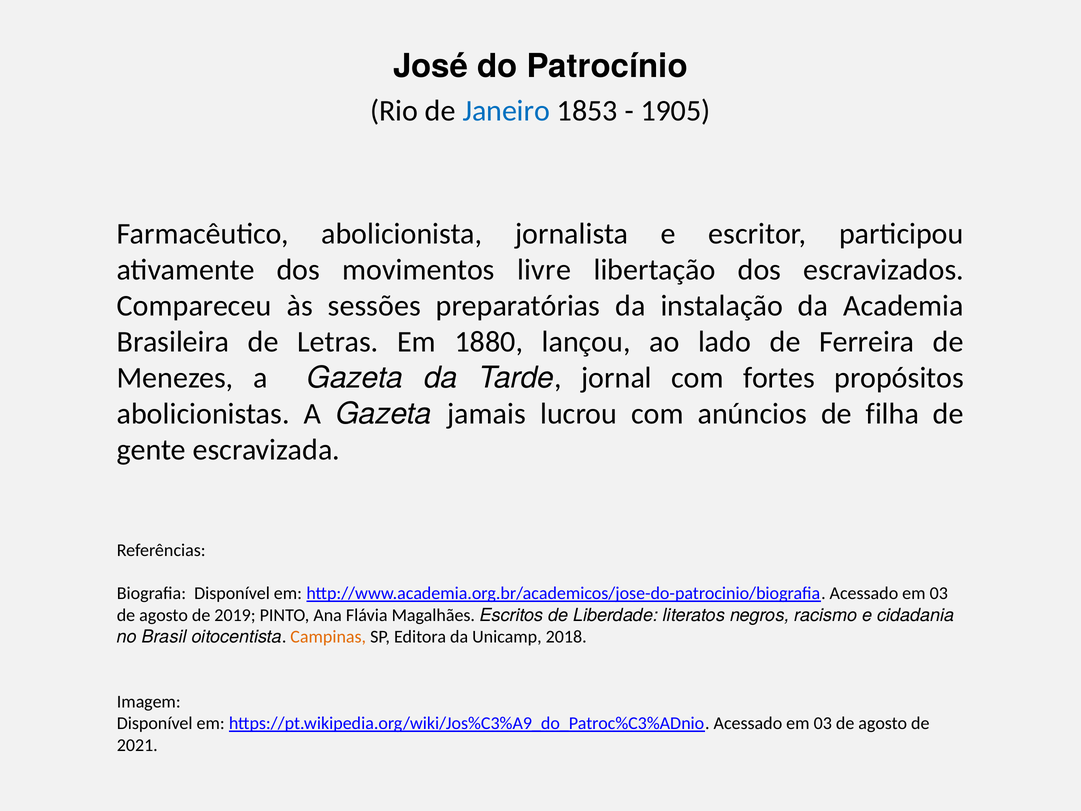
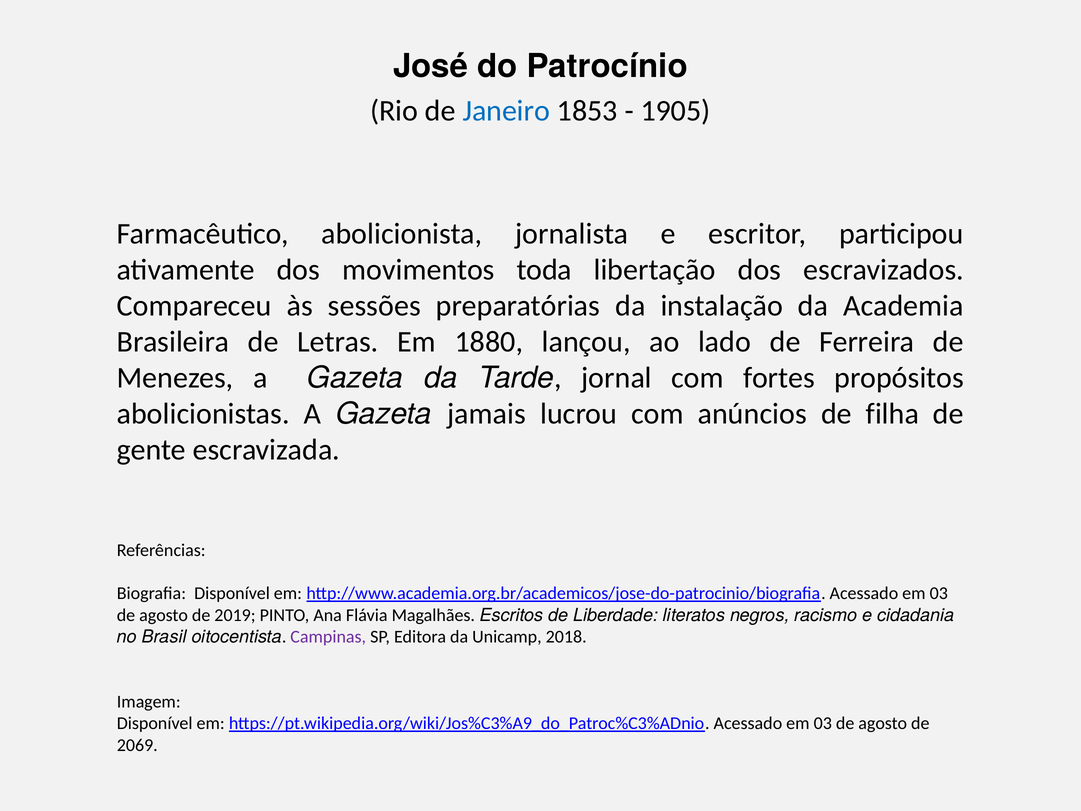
livre: livre -> toda
Campinas colour: orange -> purple
2021: 2021 -> 2069
